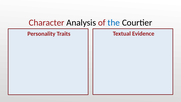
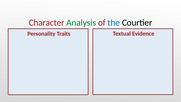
Analysis colour: black -> green
